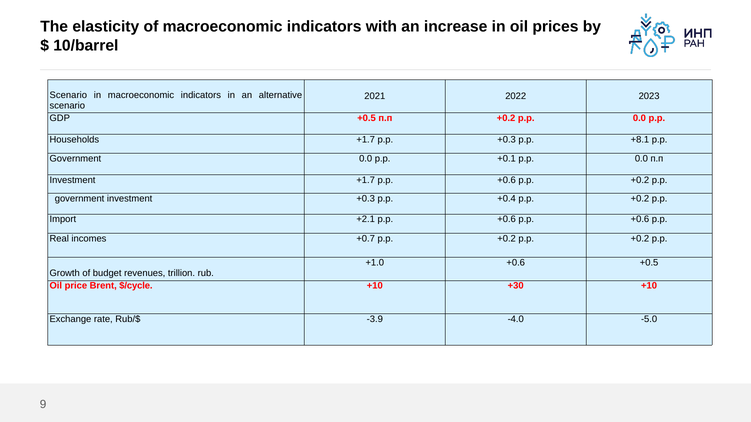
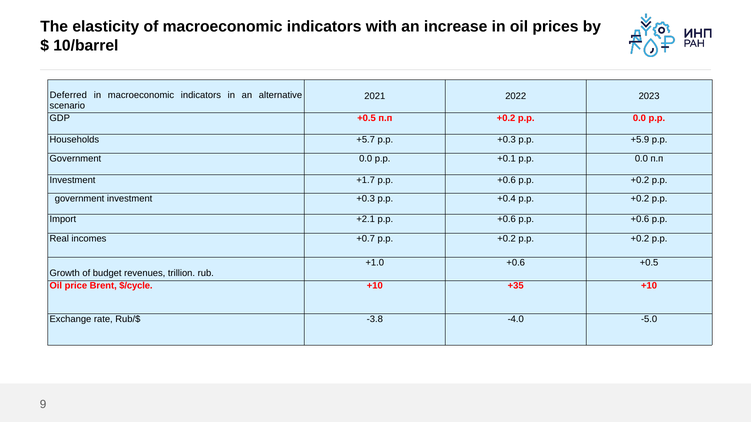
Scenario at (68, 95): Scenario -> Deferred
Households +1.7: +1.7 -> +5.7
+8.1: +8.1 -> +5.9
+30: +30 -> +35
-3.9: -3.9 -> -3.8
